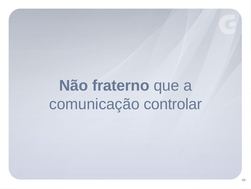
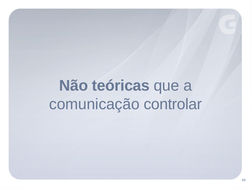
fraterno: fraterno -> teóricas
